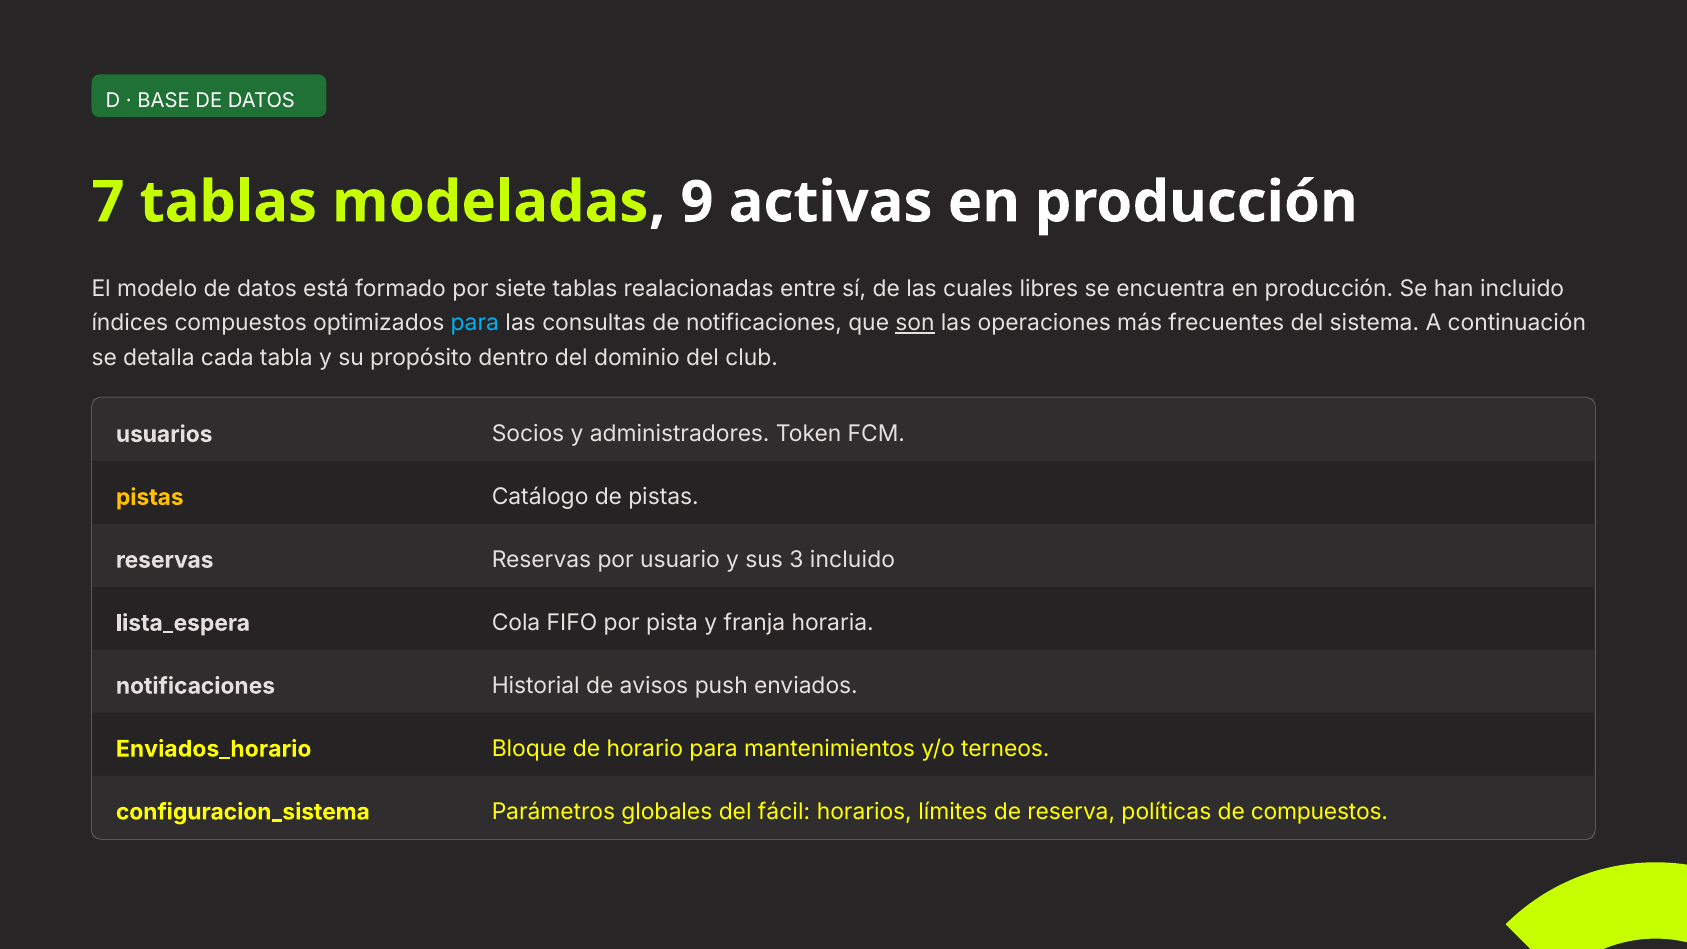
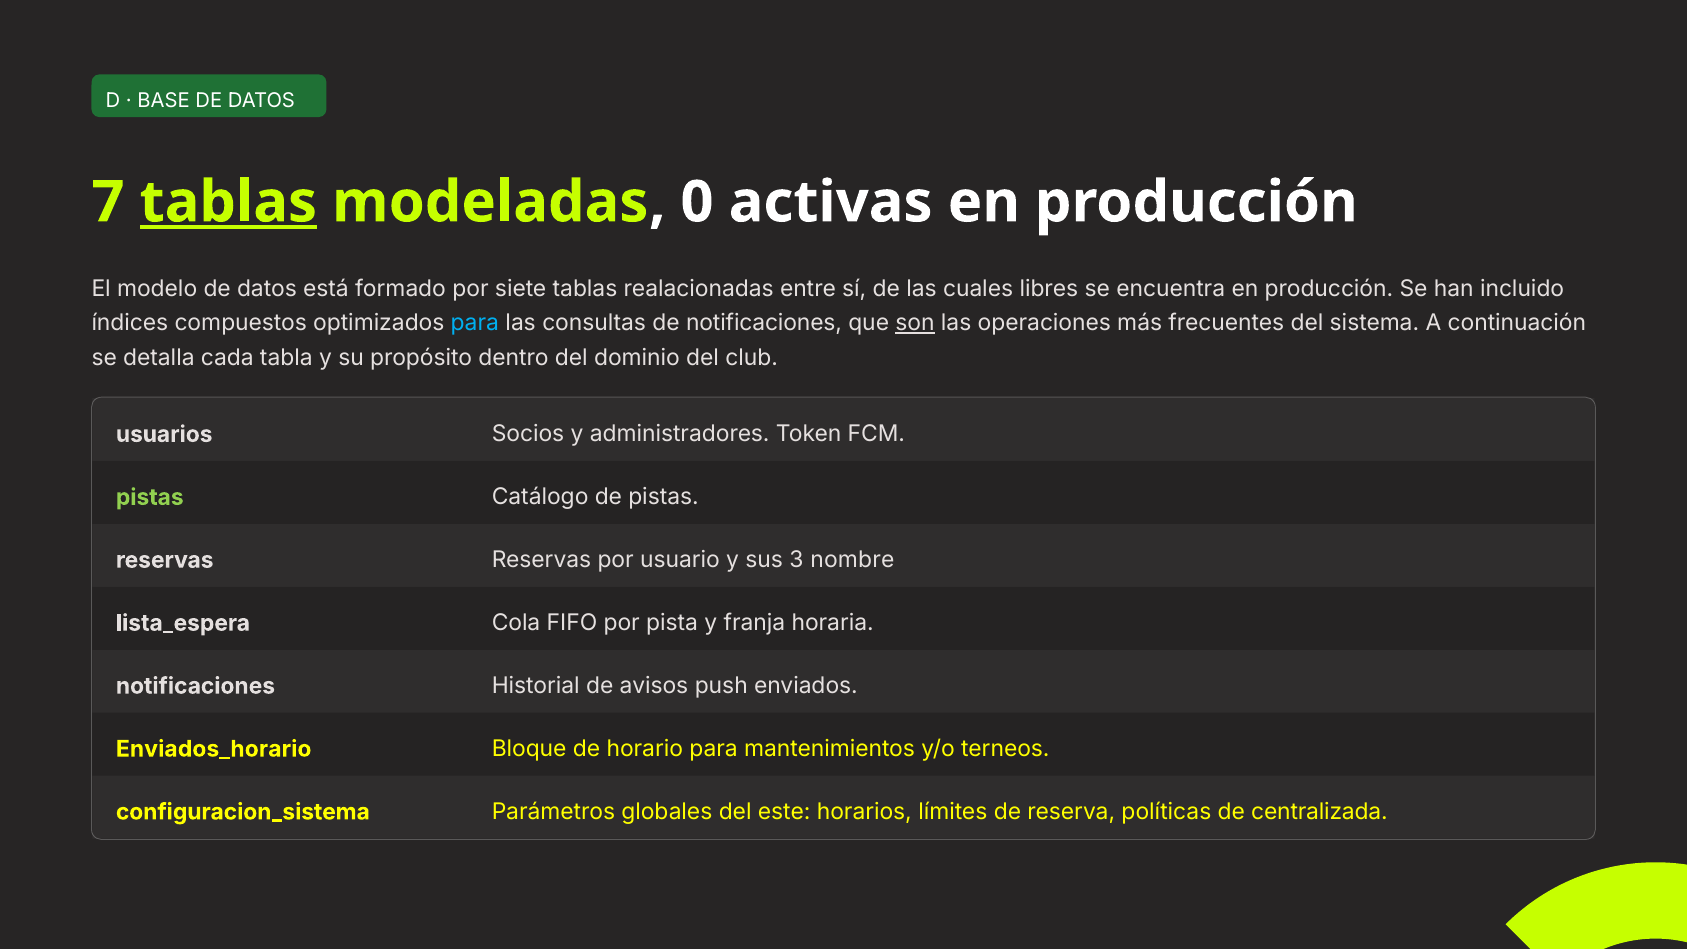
tablas at (228, 202) underline: none -> present
9: 9 -> 0
pistas at (150, 497) colour: yellow -> light green
3 incluido: incluido -> nombre
fácil: fácil -> este
de compuestos: compuestos -> centralizada
